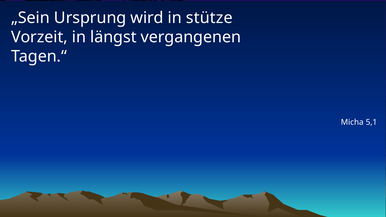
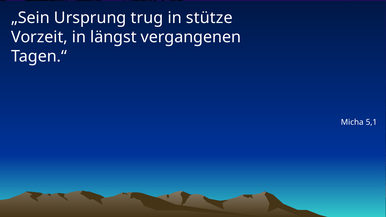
wird: wird -> trug
